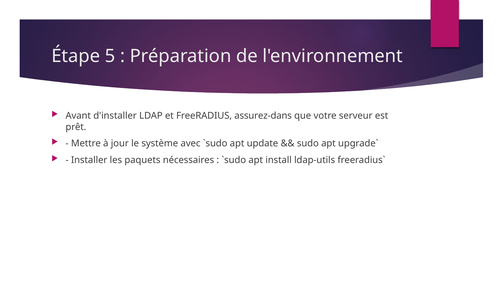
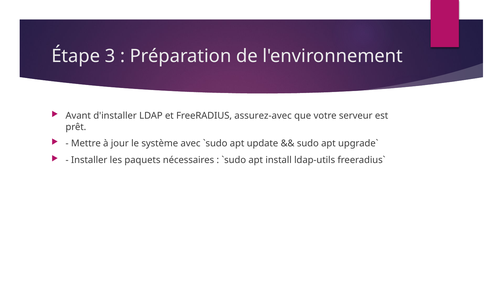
5: 5 -> 3
assurez-dans: assurez-dans -> assurez-avec
